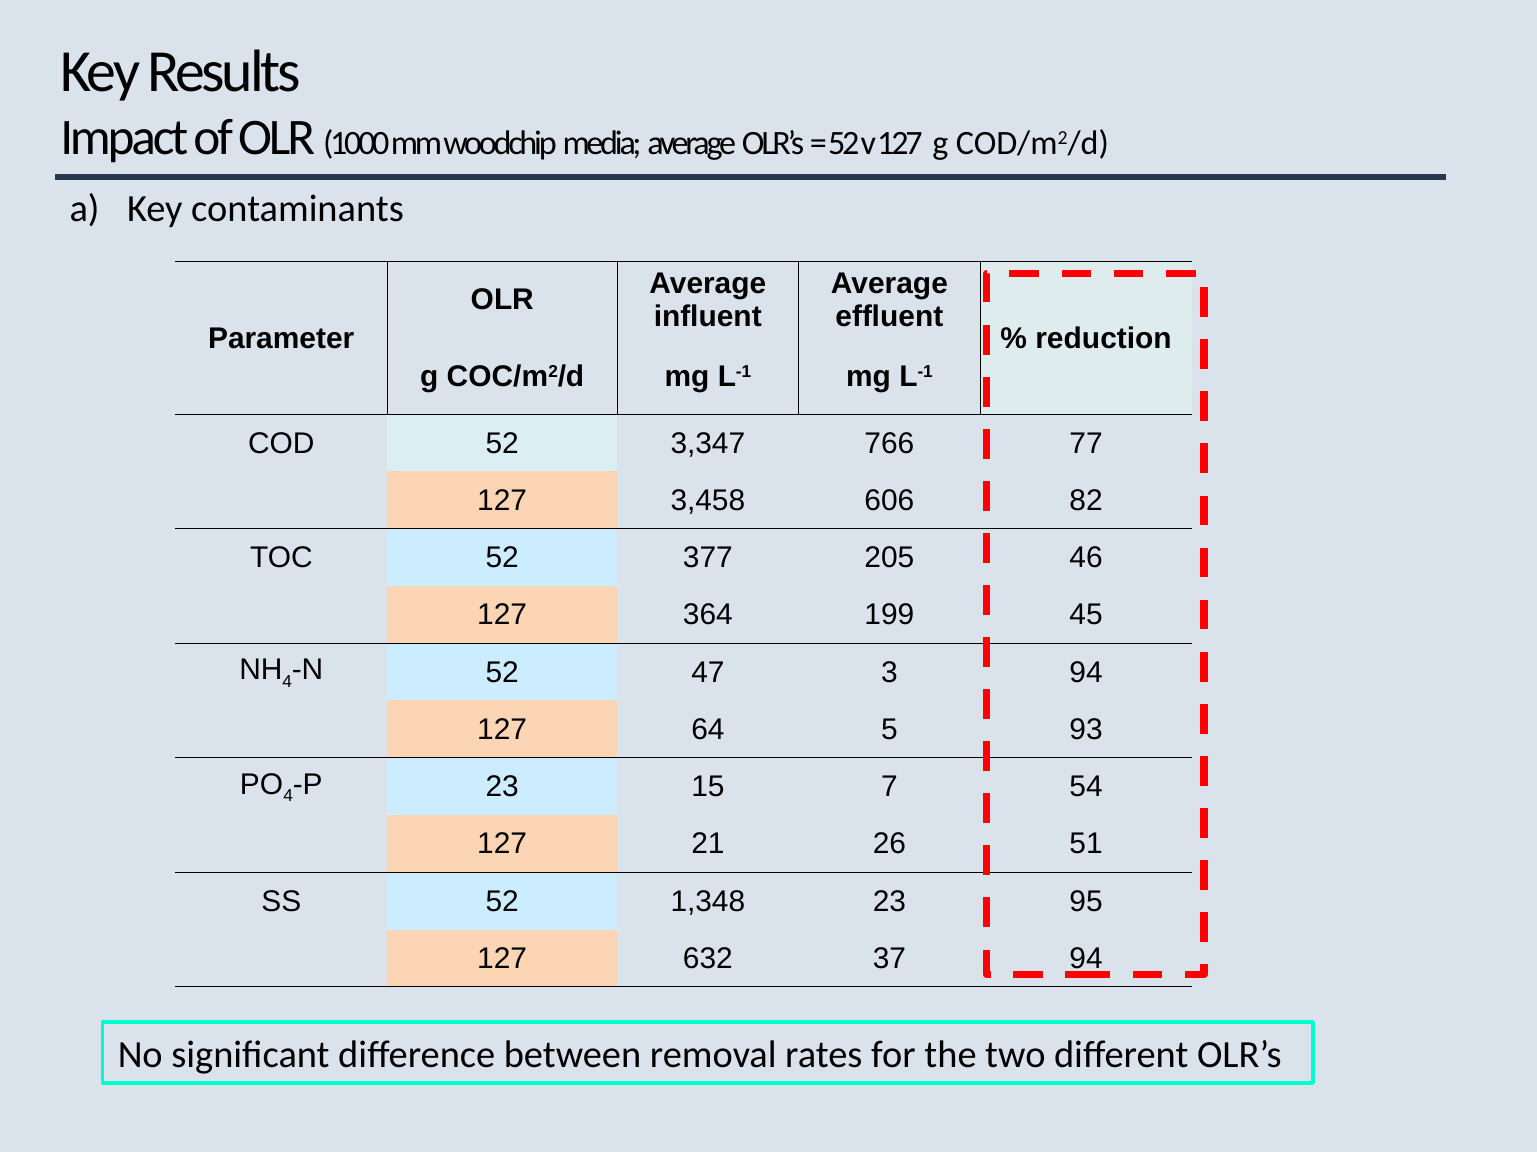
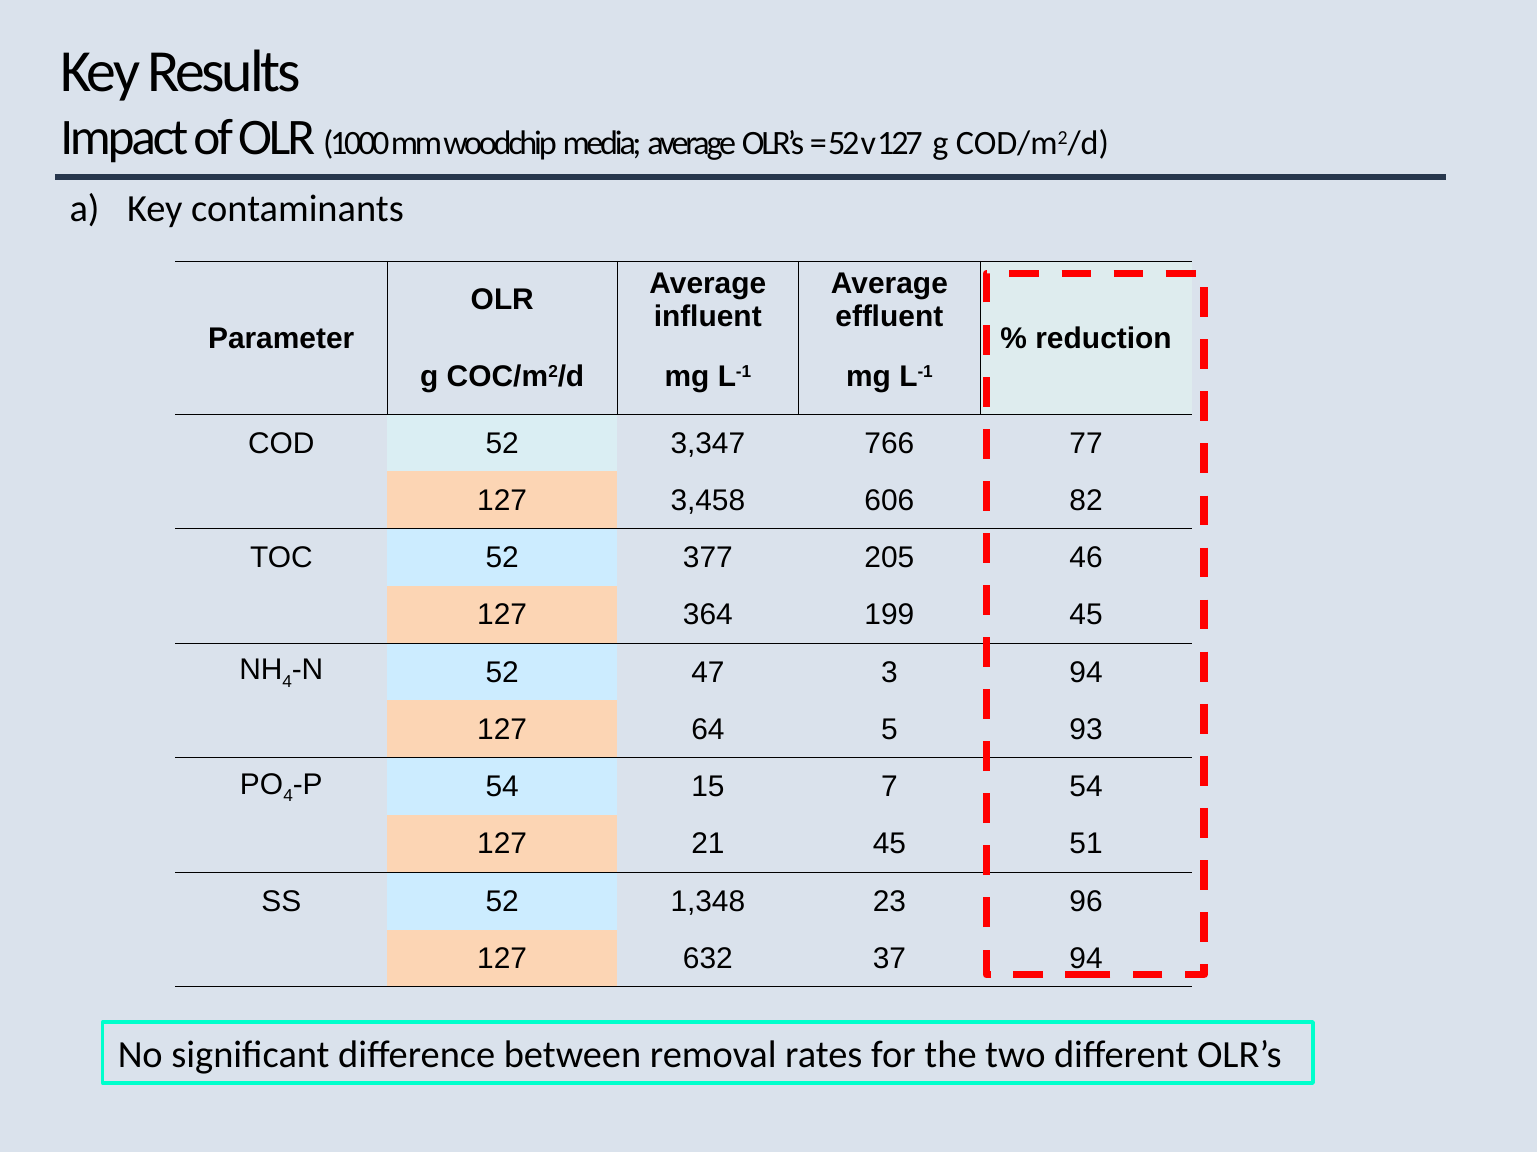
23 at (502, 787): 23 -> 54
21 26: 26 -> 45
95: 95 -> 96
